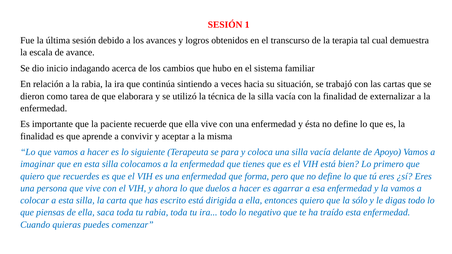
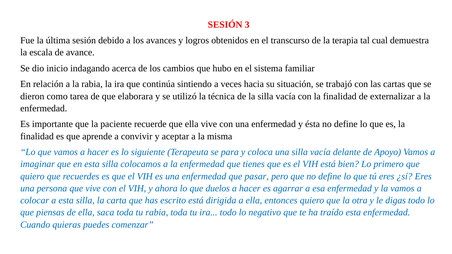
1: 1 -> 3
forma: forma -> pasar
sólo: sólo -> otra
